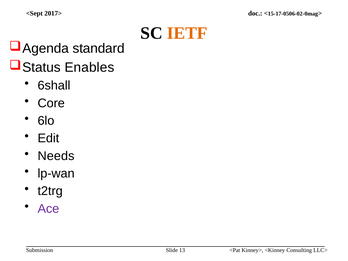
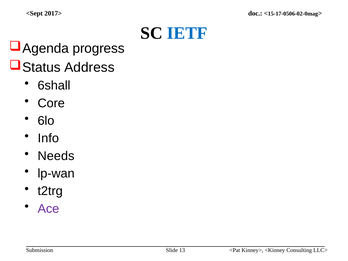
IETF colour: orange -> blue
standard: standard -> progress
Enables: Enables -> Address
Edit: Edit -> Info
